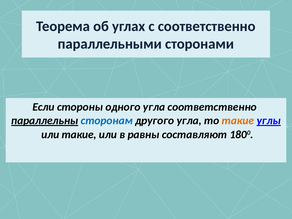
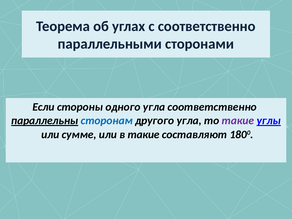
такие at (238, 121) colour: orange -> purple
или такие: такие -> сумме
в равны: равны -> такие
